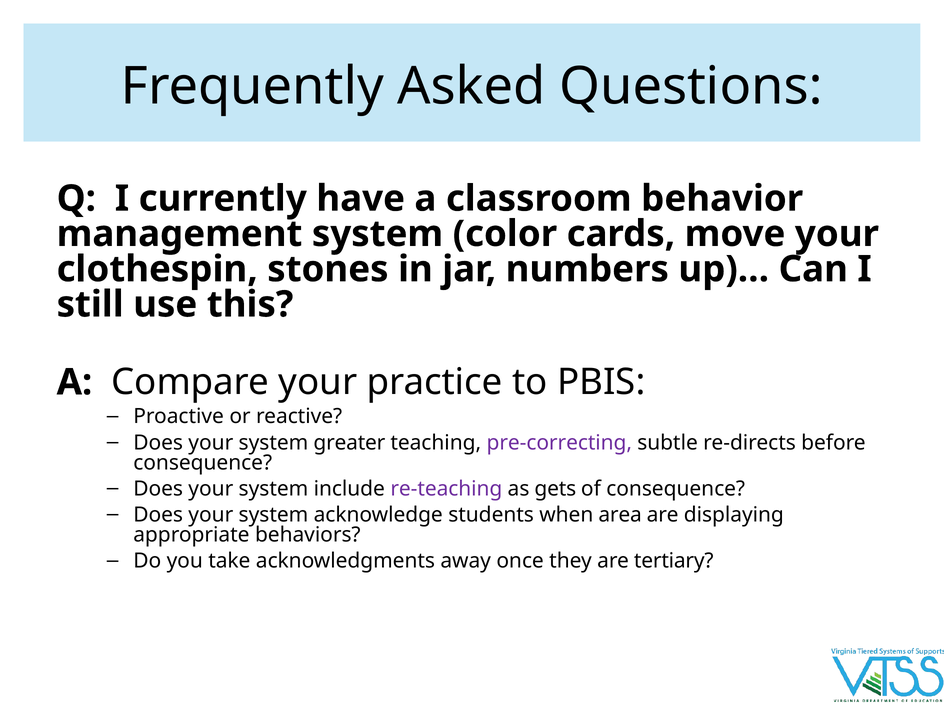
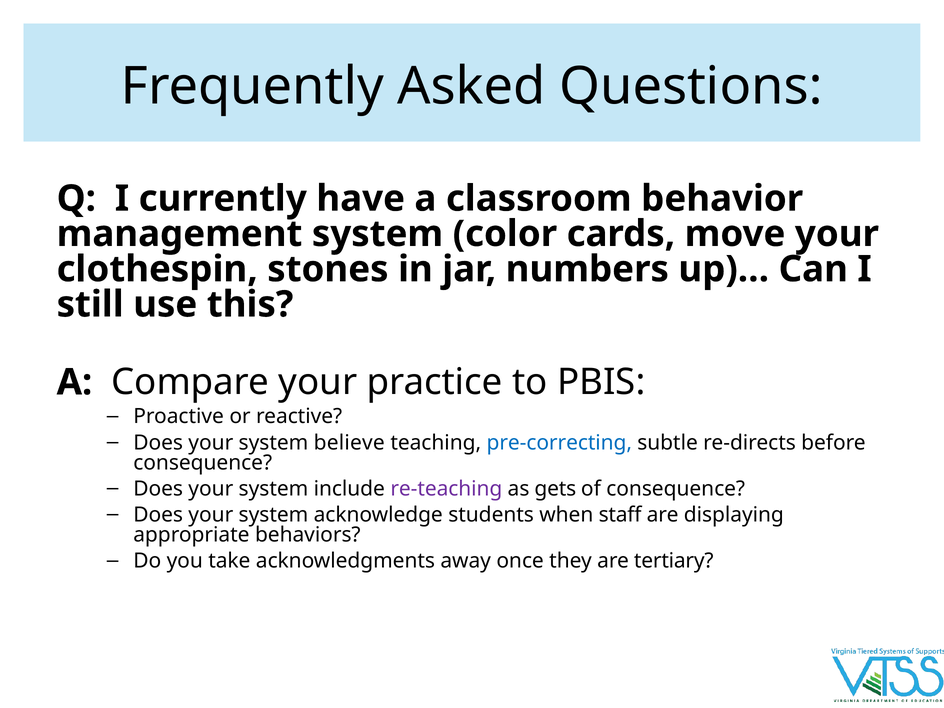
greater: greater -> believe
pre-correcting colour: purple -> blue
area: area -> staff
